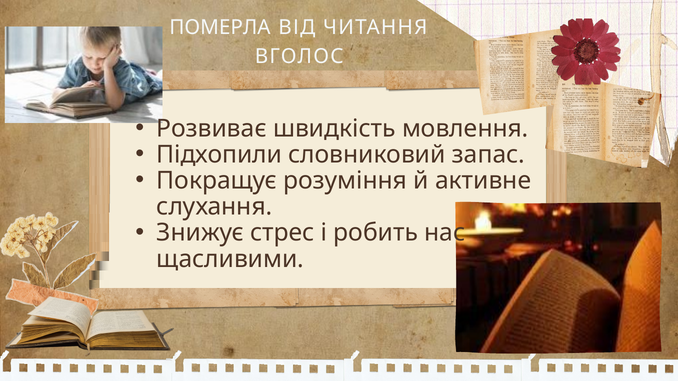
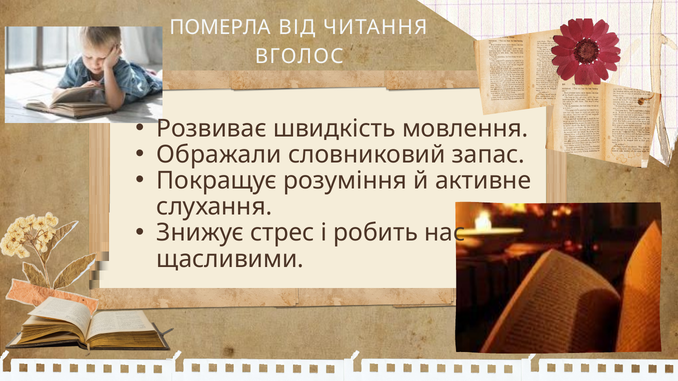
Підхопили: Підхопили -> Ображали
